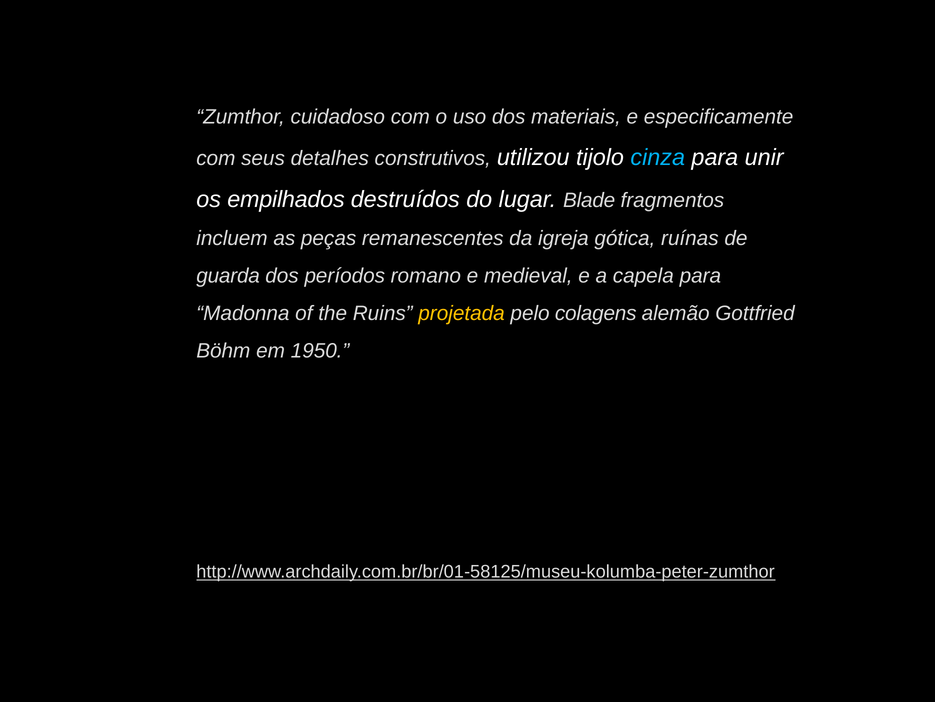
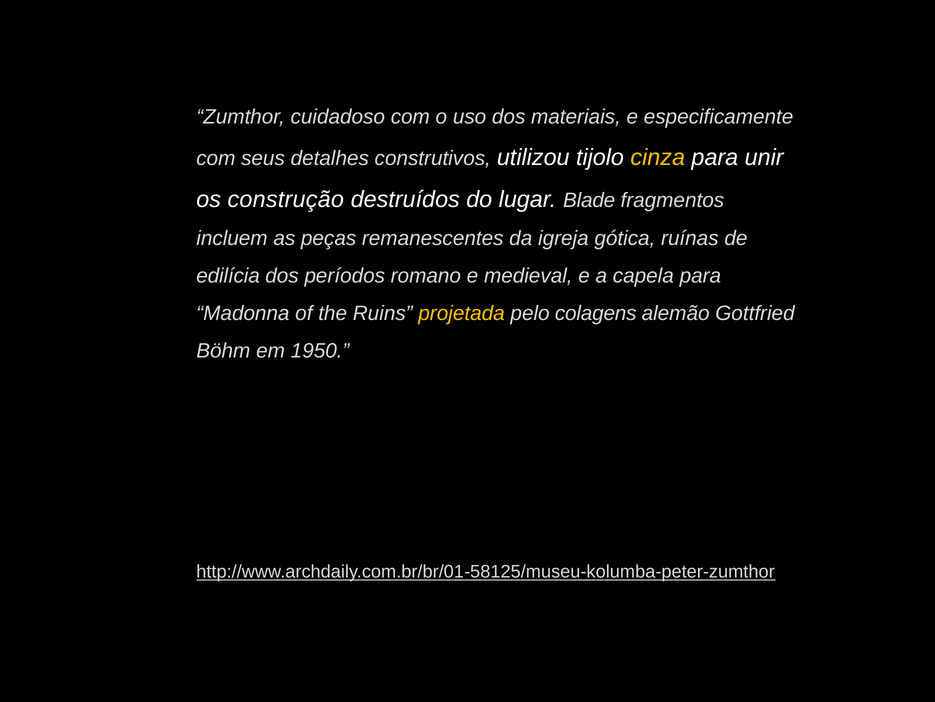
cinza colour: light blue -> yellow
empilhados: empilhados -> construção
guarda: guarda -> edilícia
